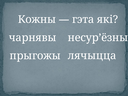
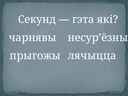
Кожны: Кожны -> Секунд
